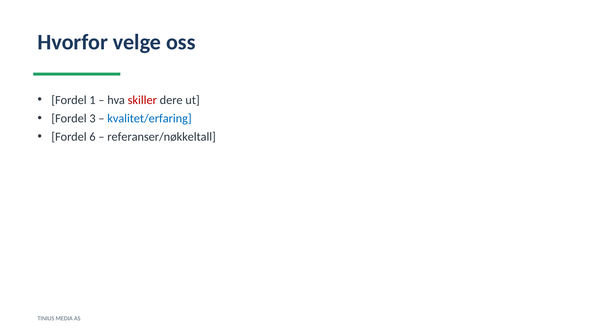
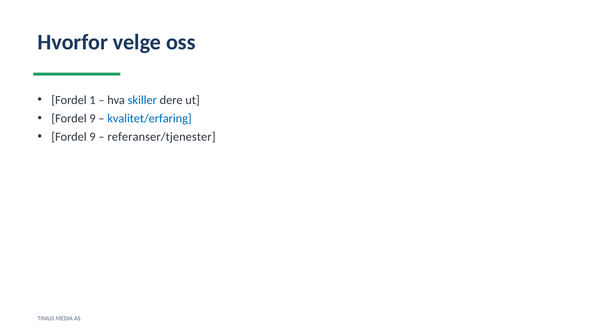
skiller colour: red -> blue
3 at (93, 118): 3 -> 9
6 at (93, 137): 6 -> 9
referanser/nøkkeltall: referanser/nøkkeltall -> referanser/tjenester
